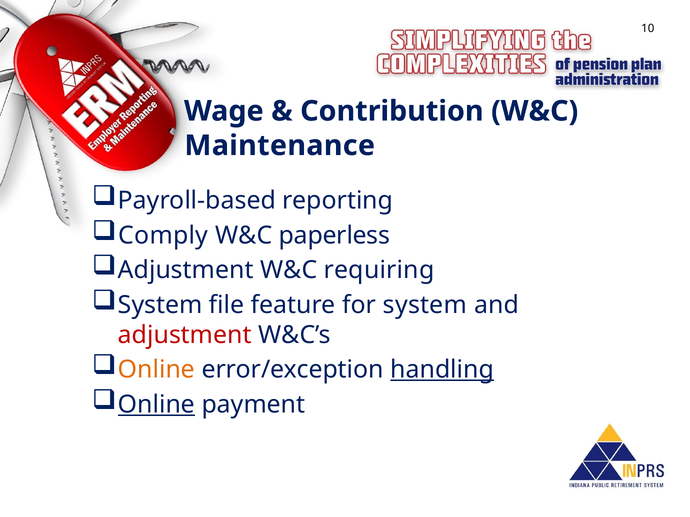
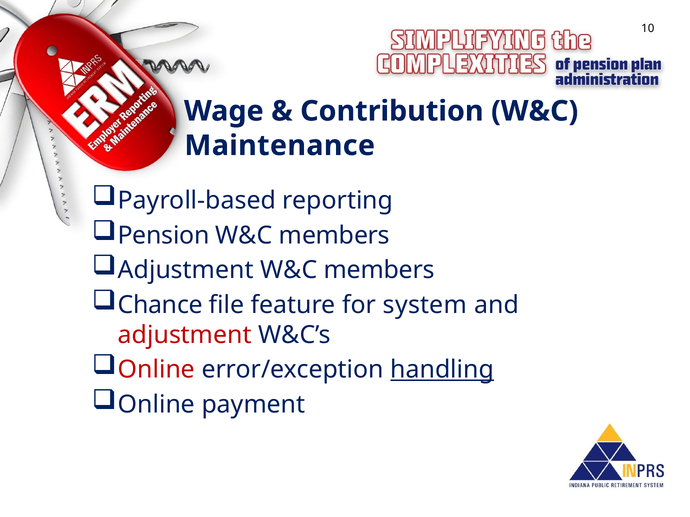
Comply: Comply -> Pension
paperless at (334, 236): paperless -> members
Adjustment W&C requiring: requiring -> members
System at (160, 305): System -> Chance
Online at (156, 370) colour: orange -> red
Online at (156, 405) underline: present -> none
